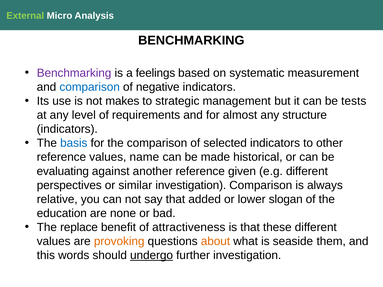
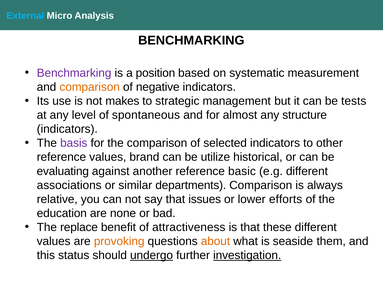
External colour: light green -> light blue
feelings: feelings -> position
comparison at (90, 87) colour: blue -> orange
requirements: requirements -> spontaneous
basis colour: blue -> purple
name: name -> brand
made: made -> utilize
given: given -> basic
perspectives: perspectives -> associations
similar investigation: investigation -> departments
added: added -> issues
slogan: slogan -> efforts
words: words -> status
investigation at (247, 256) underline: none -> present
